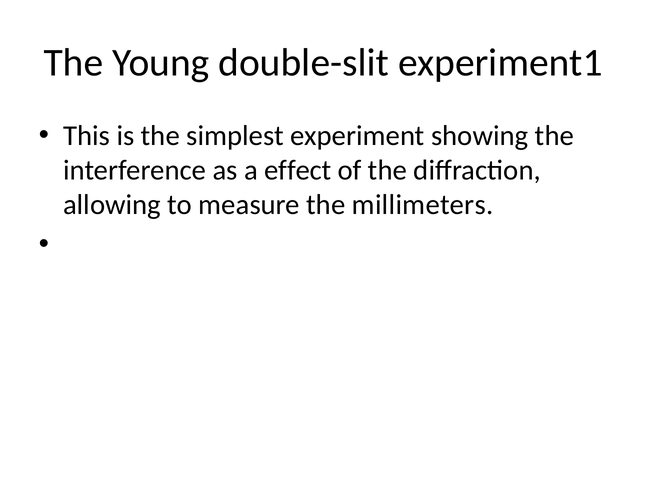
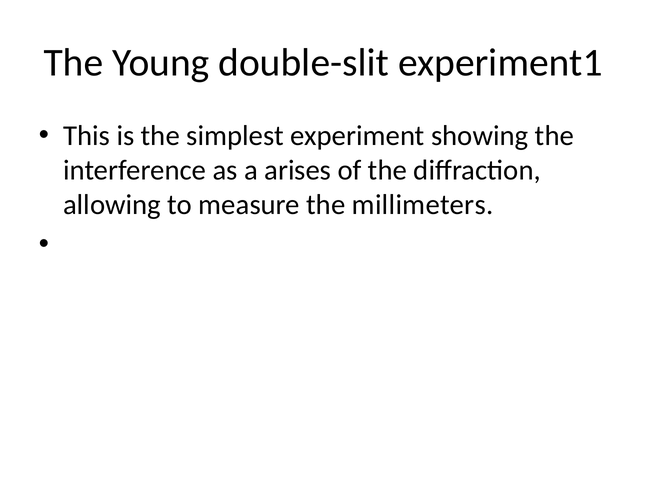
effect: effect -> arises
